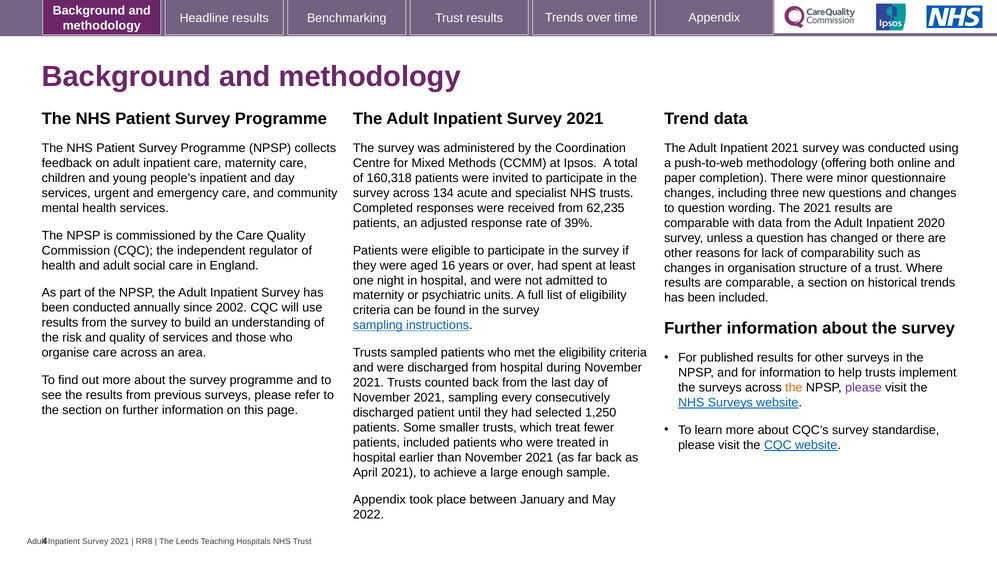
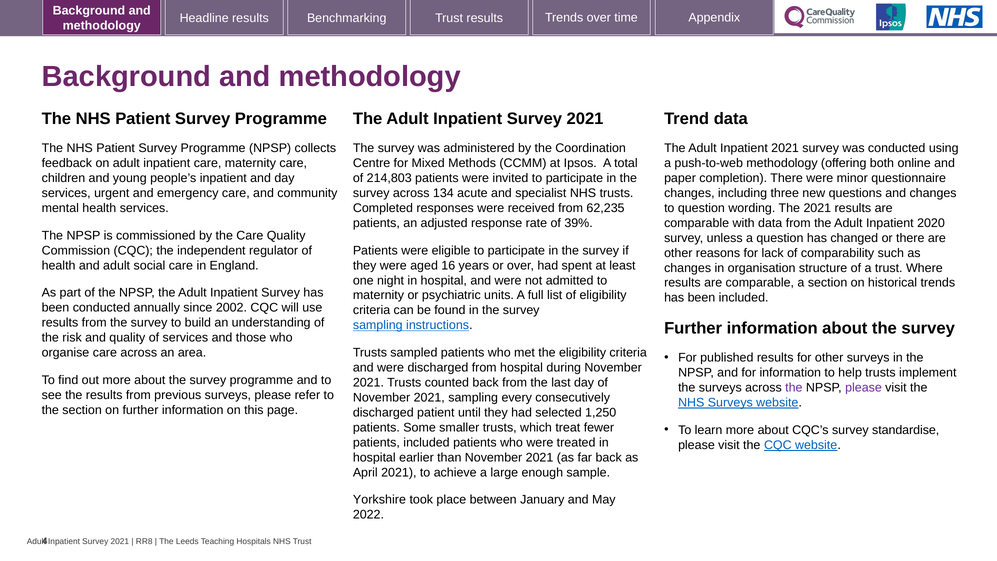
160,318: 160,318 -> 214,803
the at (794, 387) colour: orange -> purple
Appendix at (379, 500): Appendix -> Yorkshire
